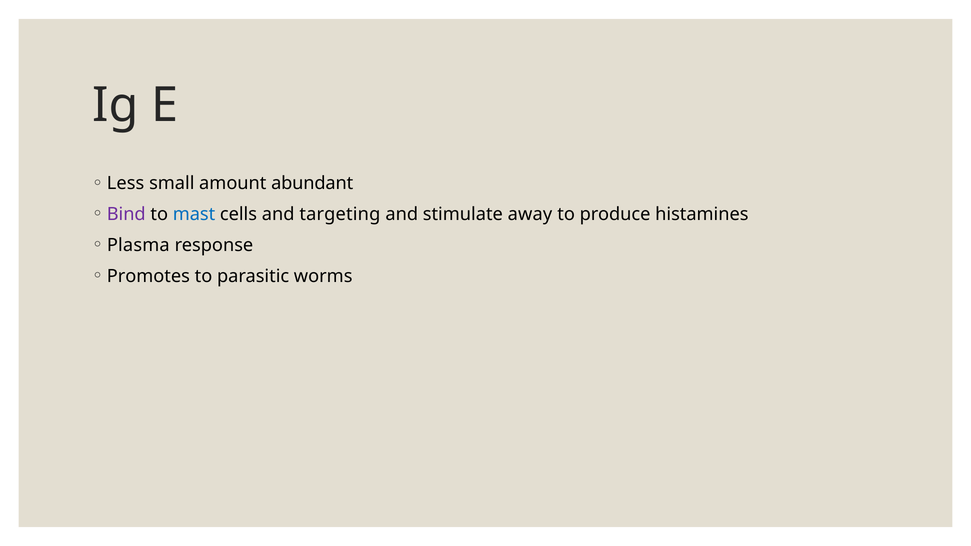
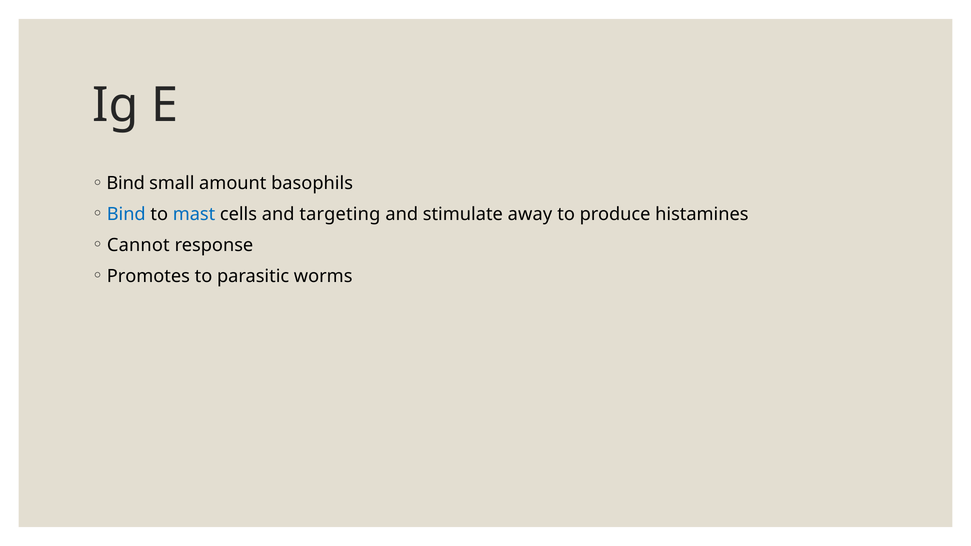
Less at (126, 183): Less -> Bind
abundant: abundant -> basophils
Bind at (126, 214) colour: purple -> blue
Plasma: Plasma -> Cannot
